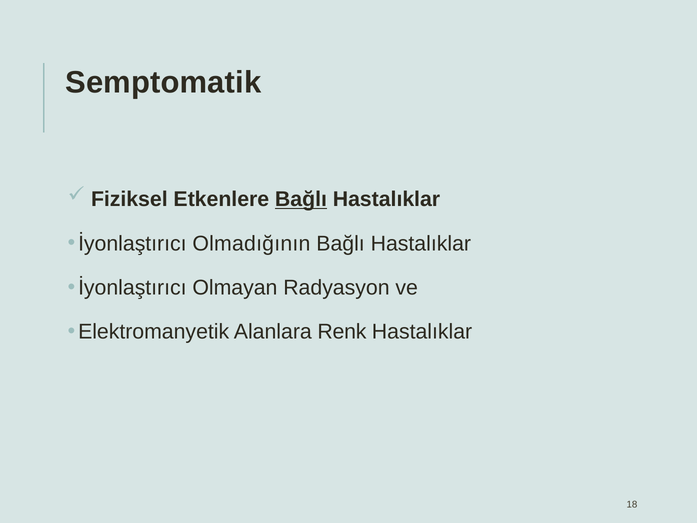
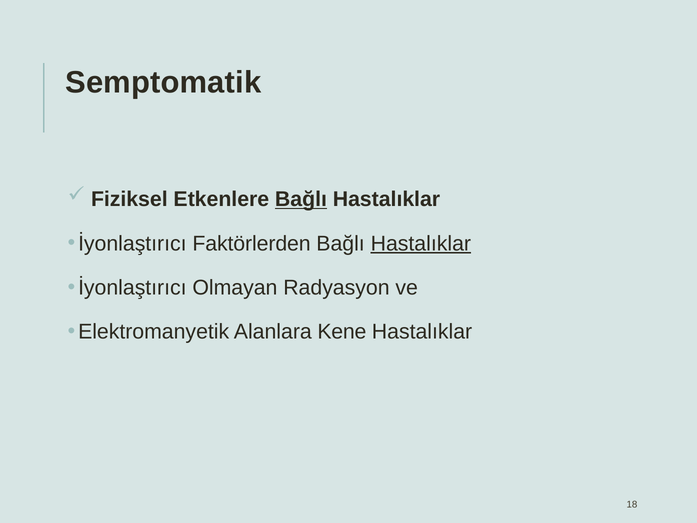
Olmadığının: Olmadığının -> Faktörlerden
Hastalıklar at (421, 243) underline: none -> present
Renk: Renk -> Kene
